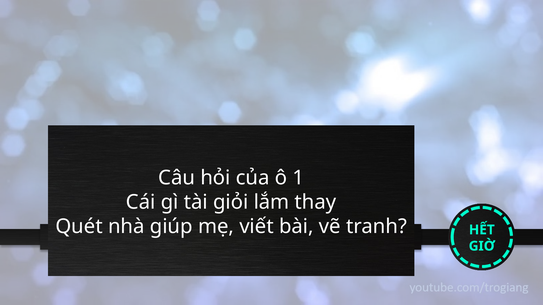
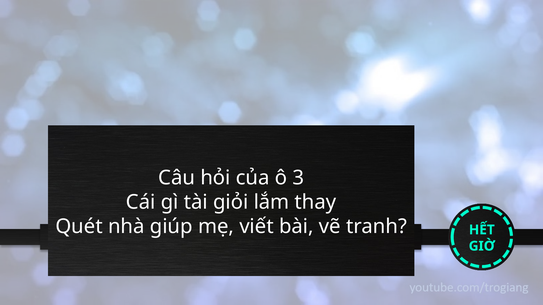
1: 1 -> 3
